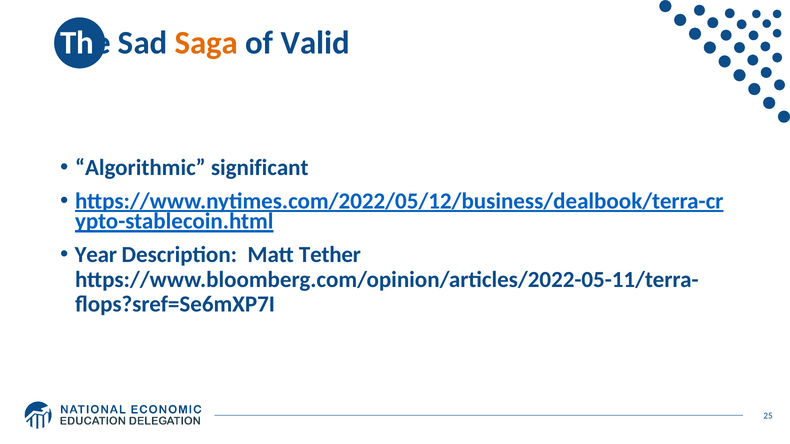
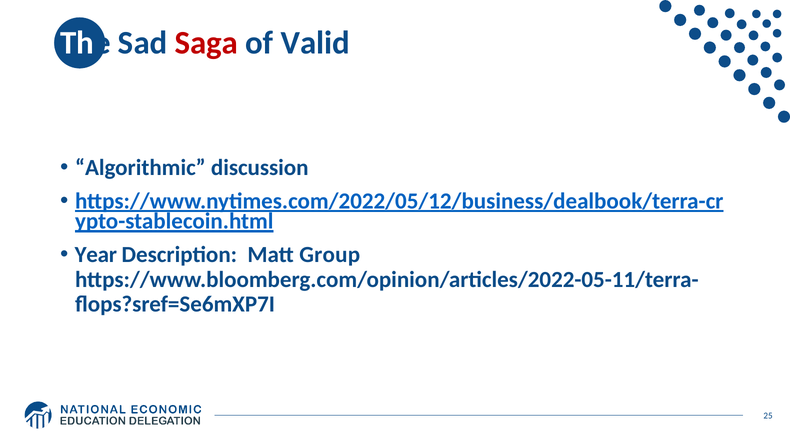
Saga colour: orange -> red
significant: significant -> discussion
Tether: Tether -> Group
